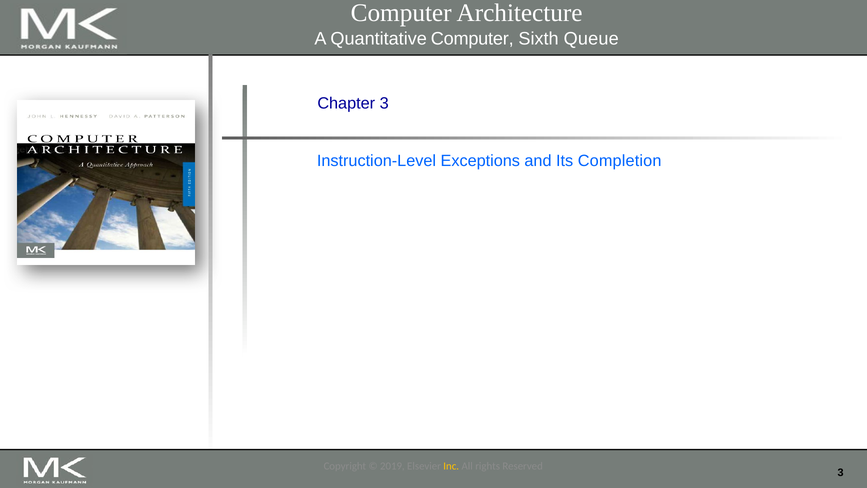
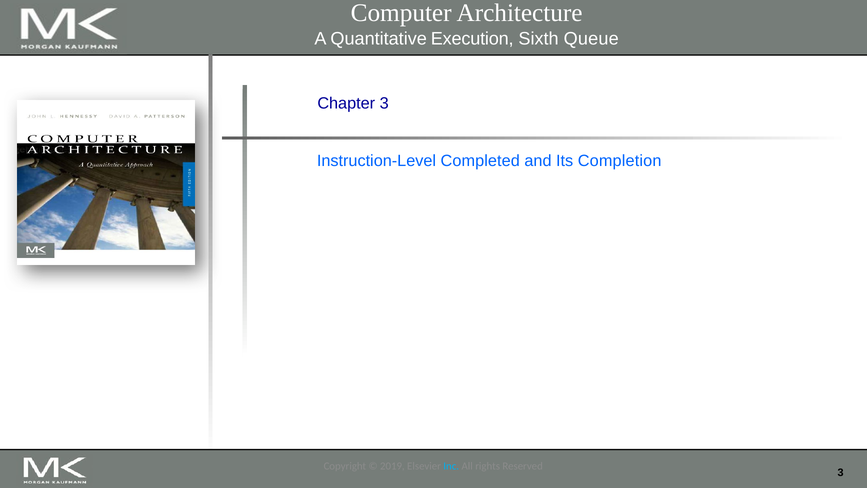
Quantitative Computer: Computer -> Execution
Exceptions: Exceptions -> Completed
Inc colour: yellow -> light blue
